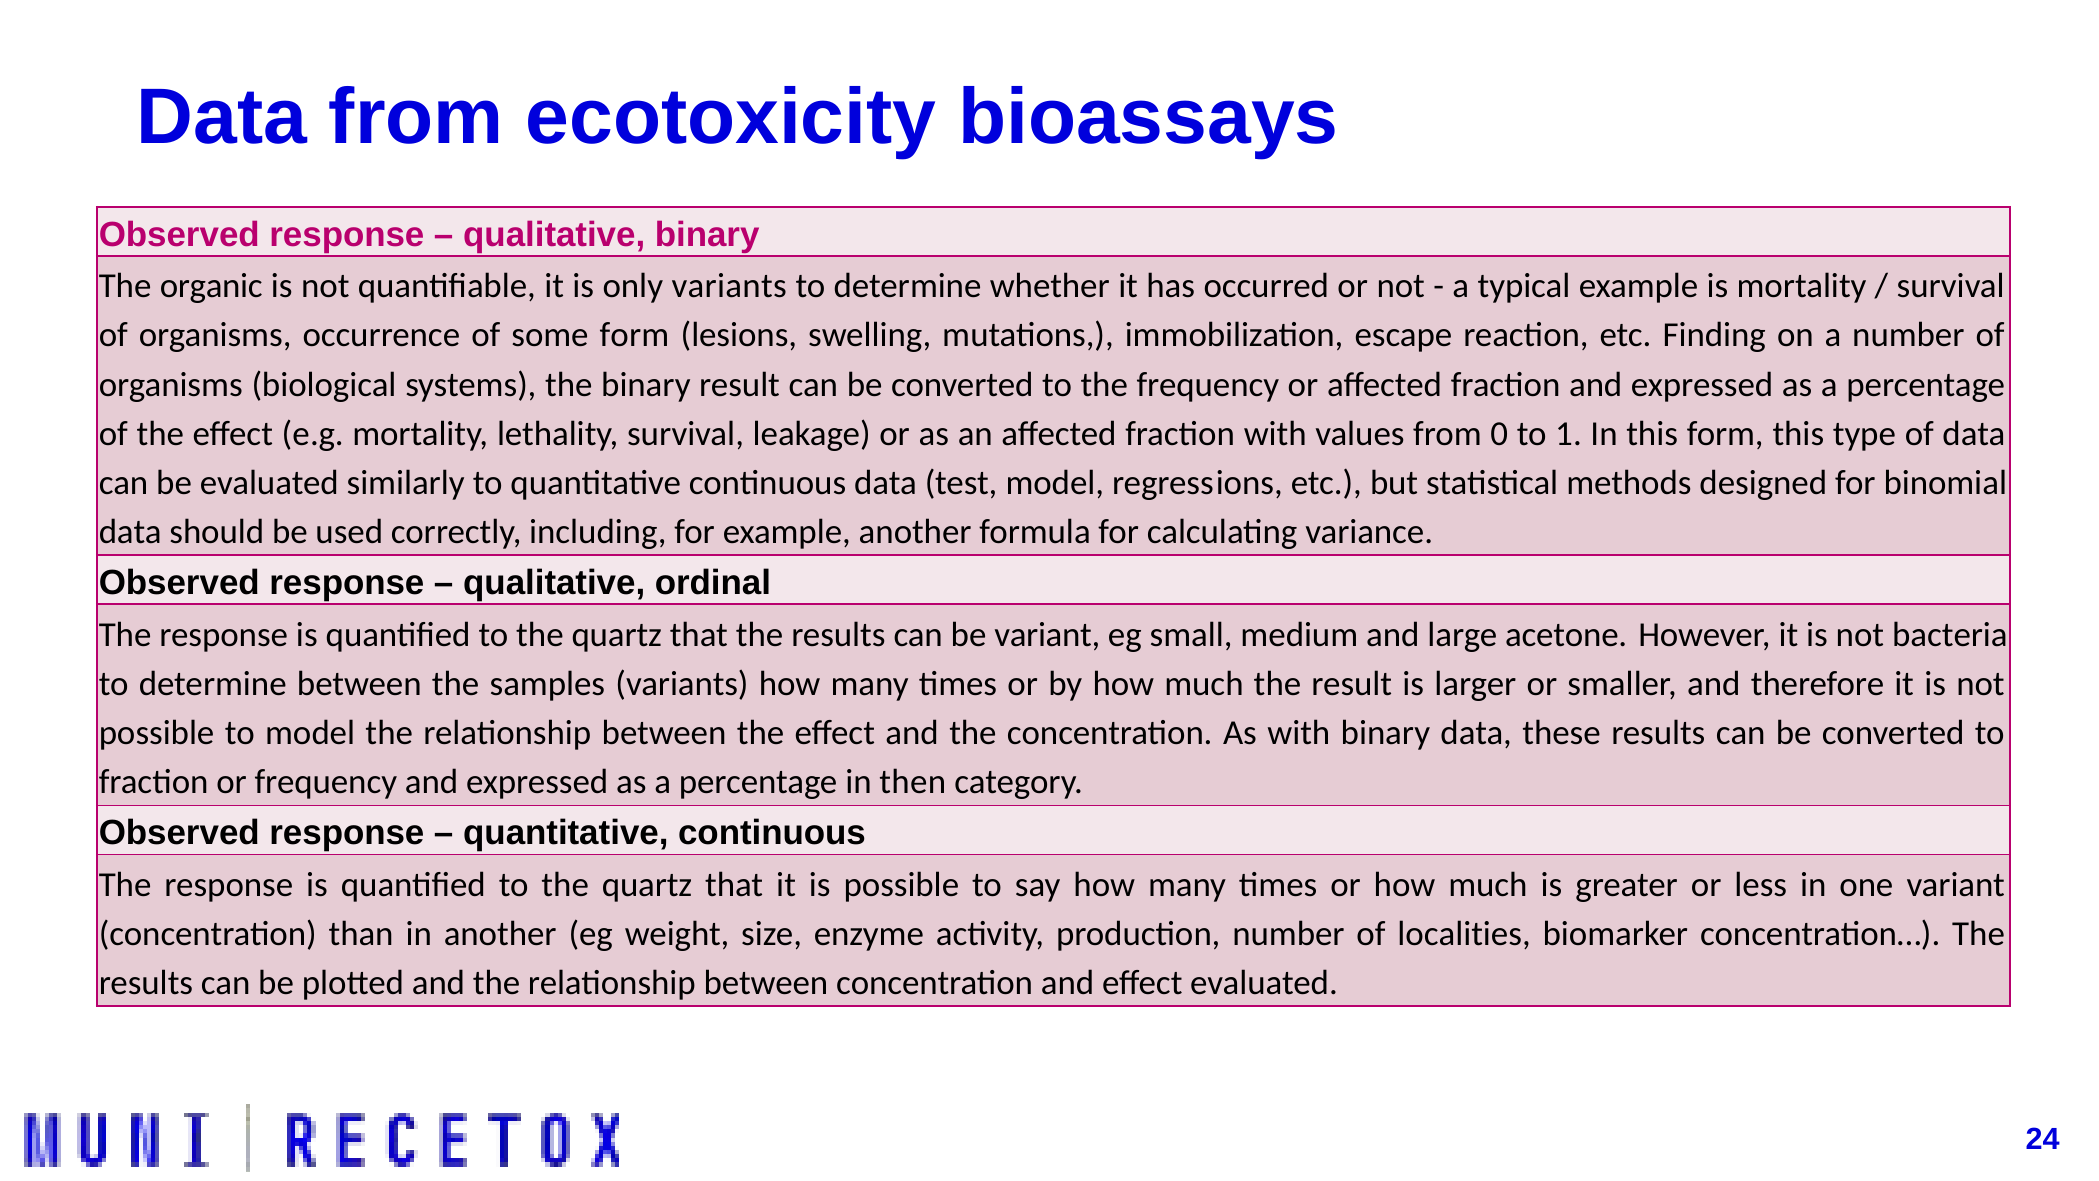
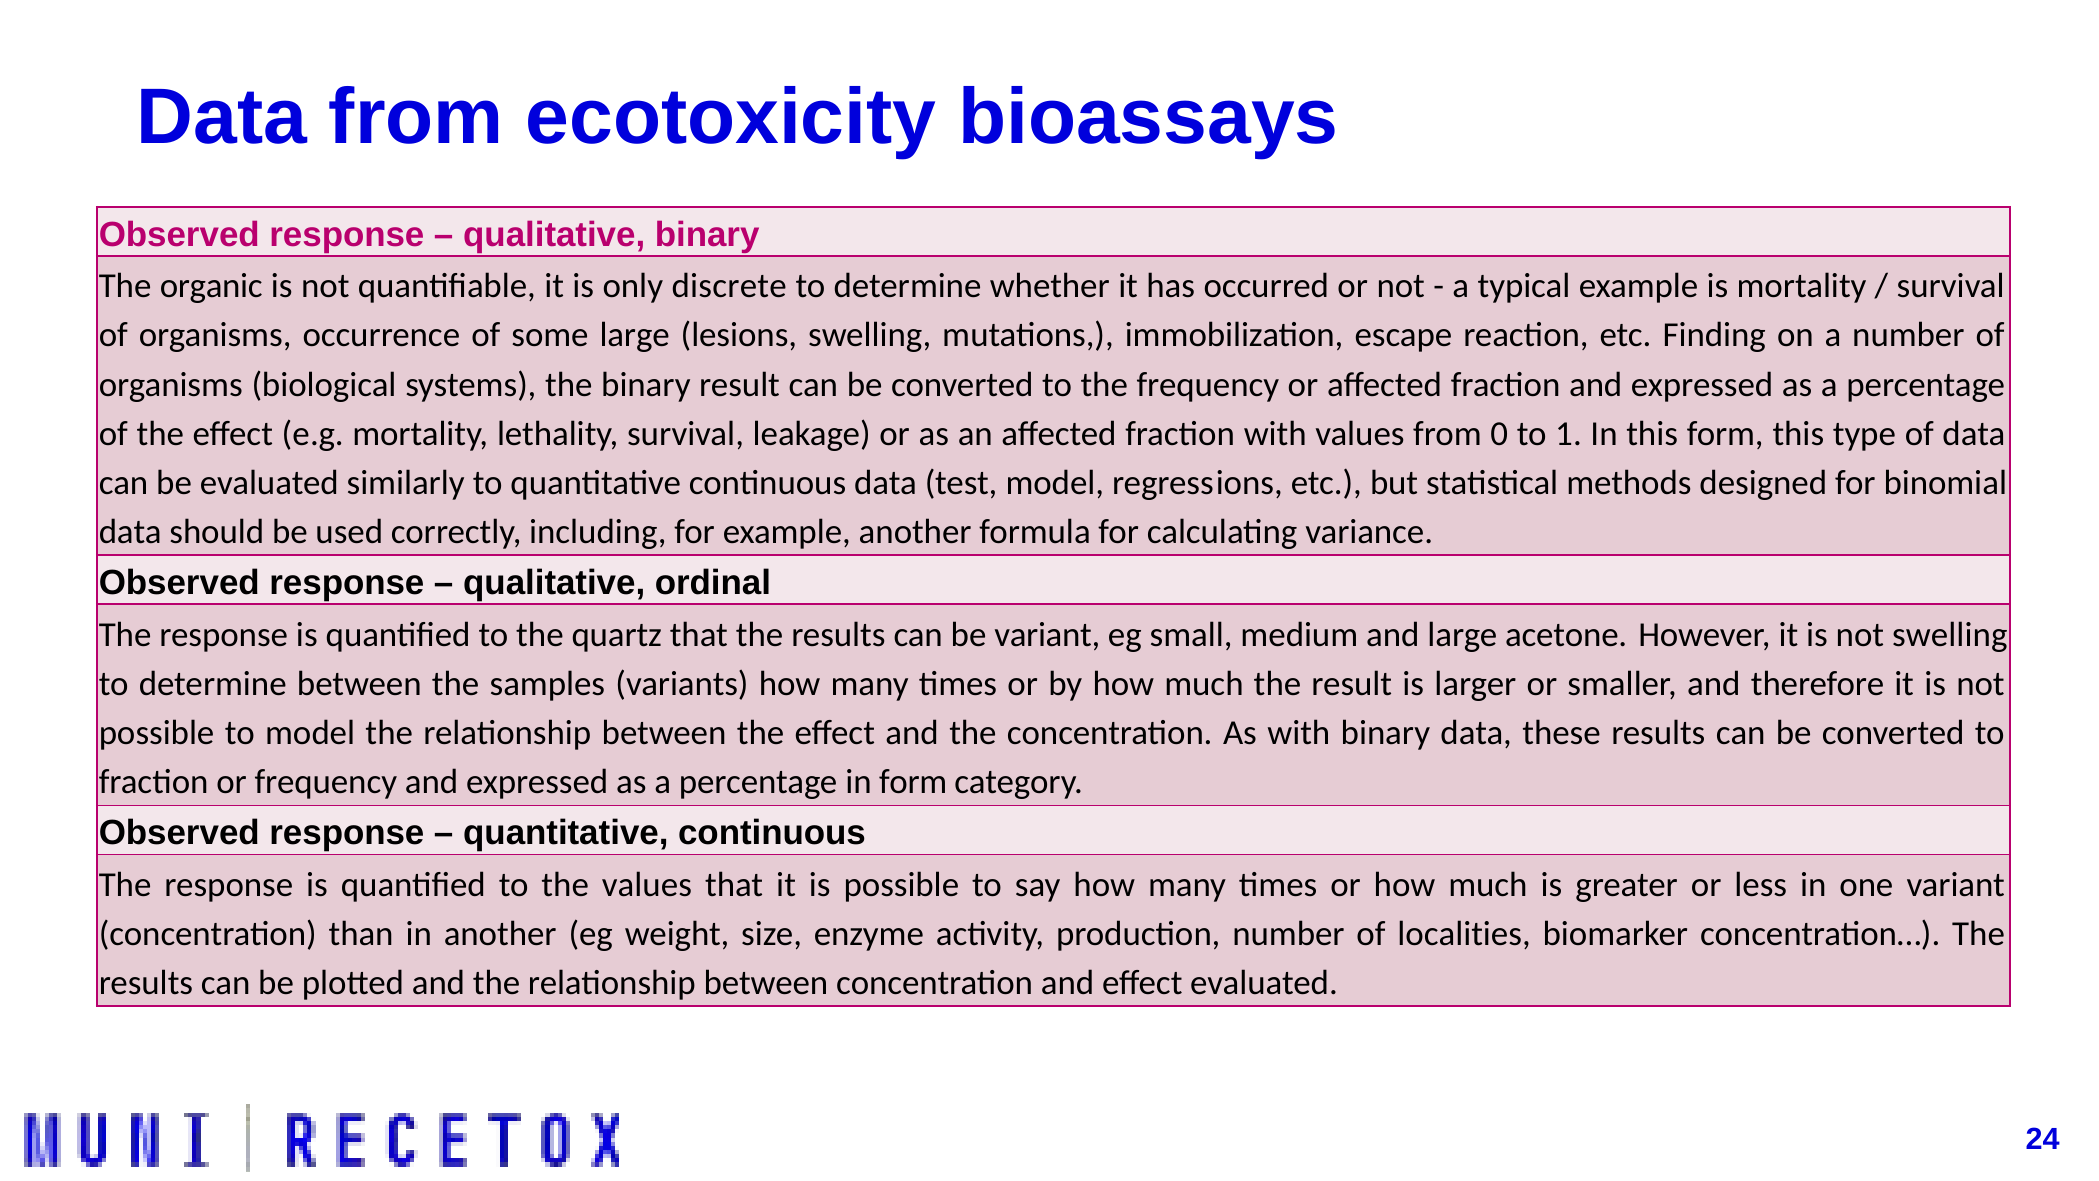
only variants: variants -> discrete
some form: form -> large
not bacteria: bacteria -> swelling
in then: then -> form
quartz at (647, 885): quartz -> values
